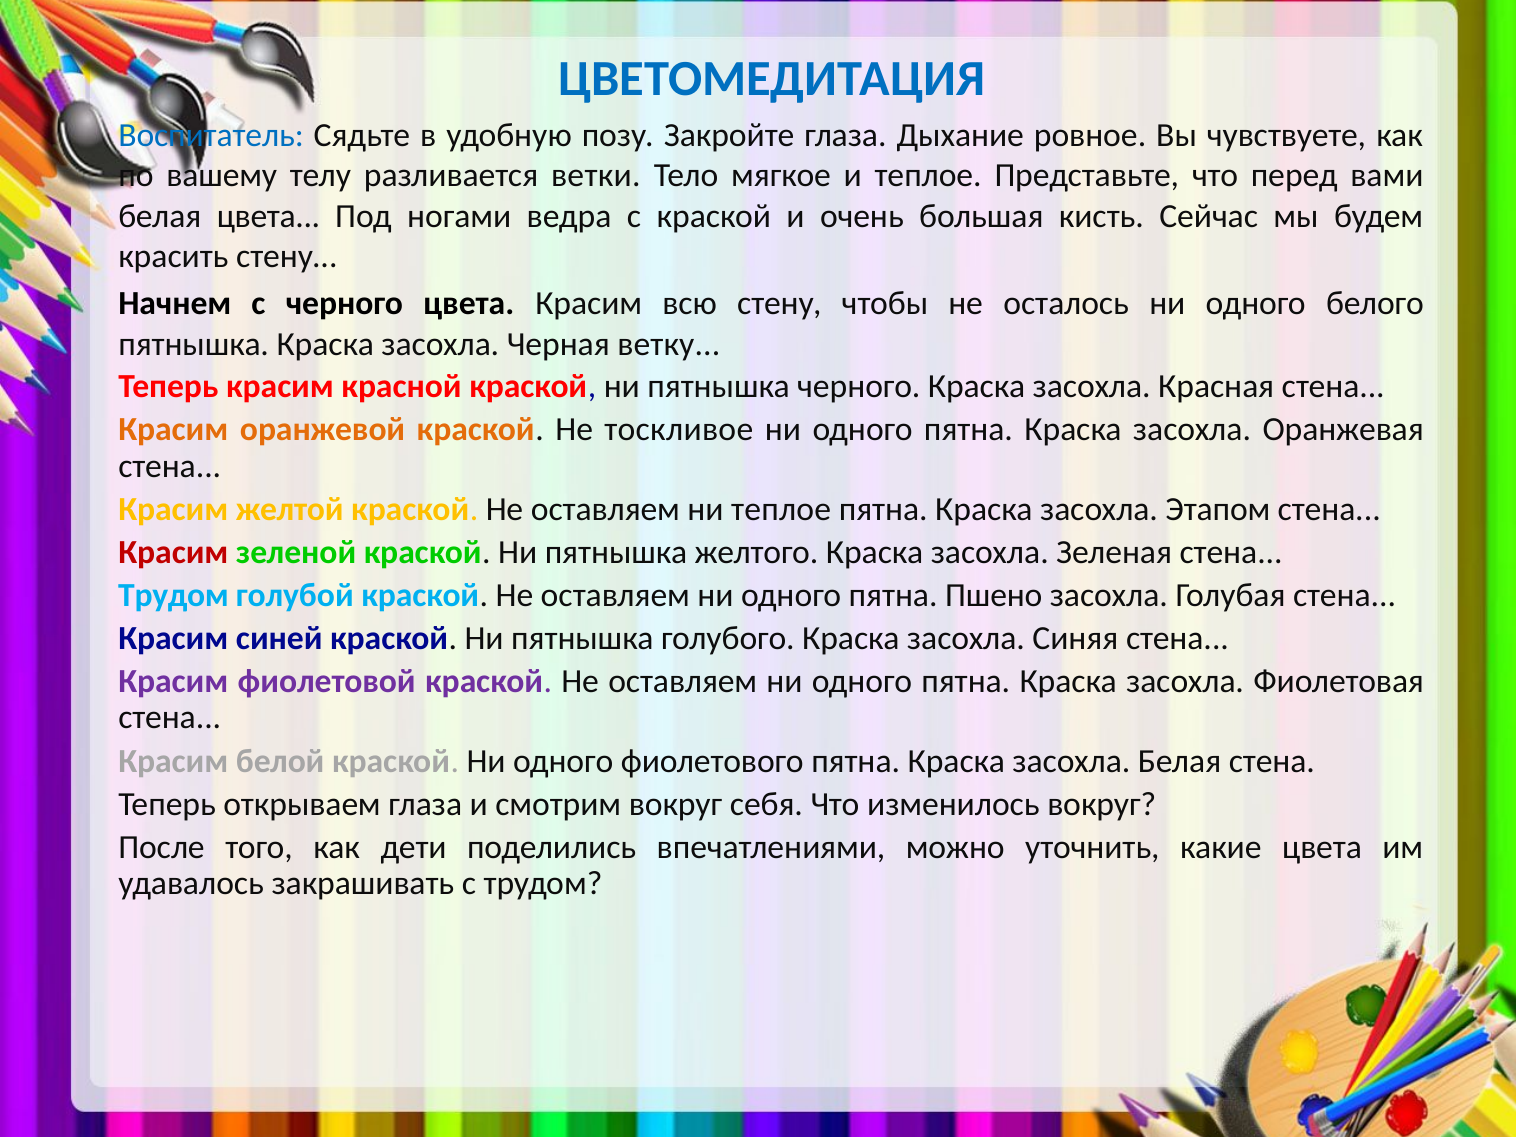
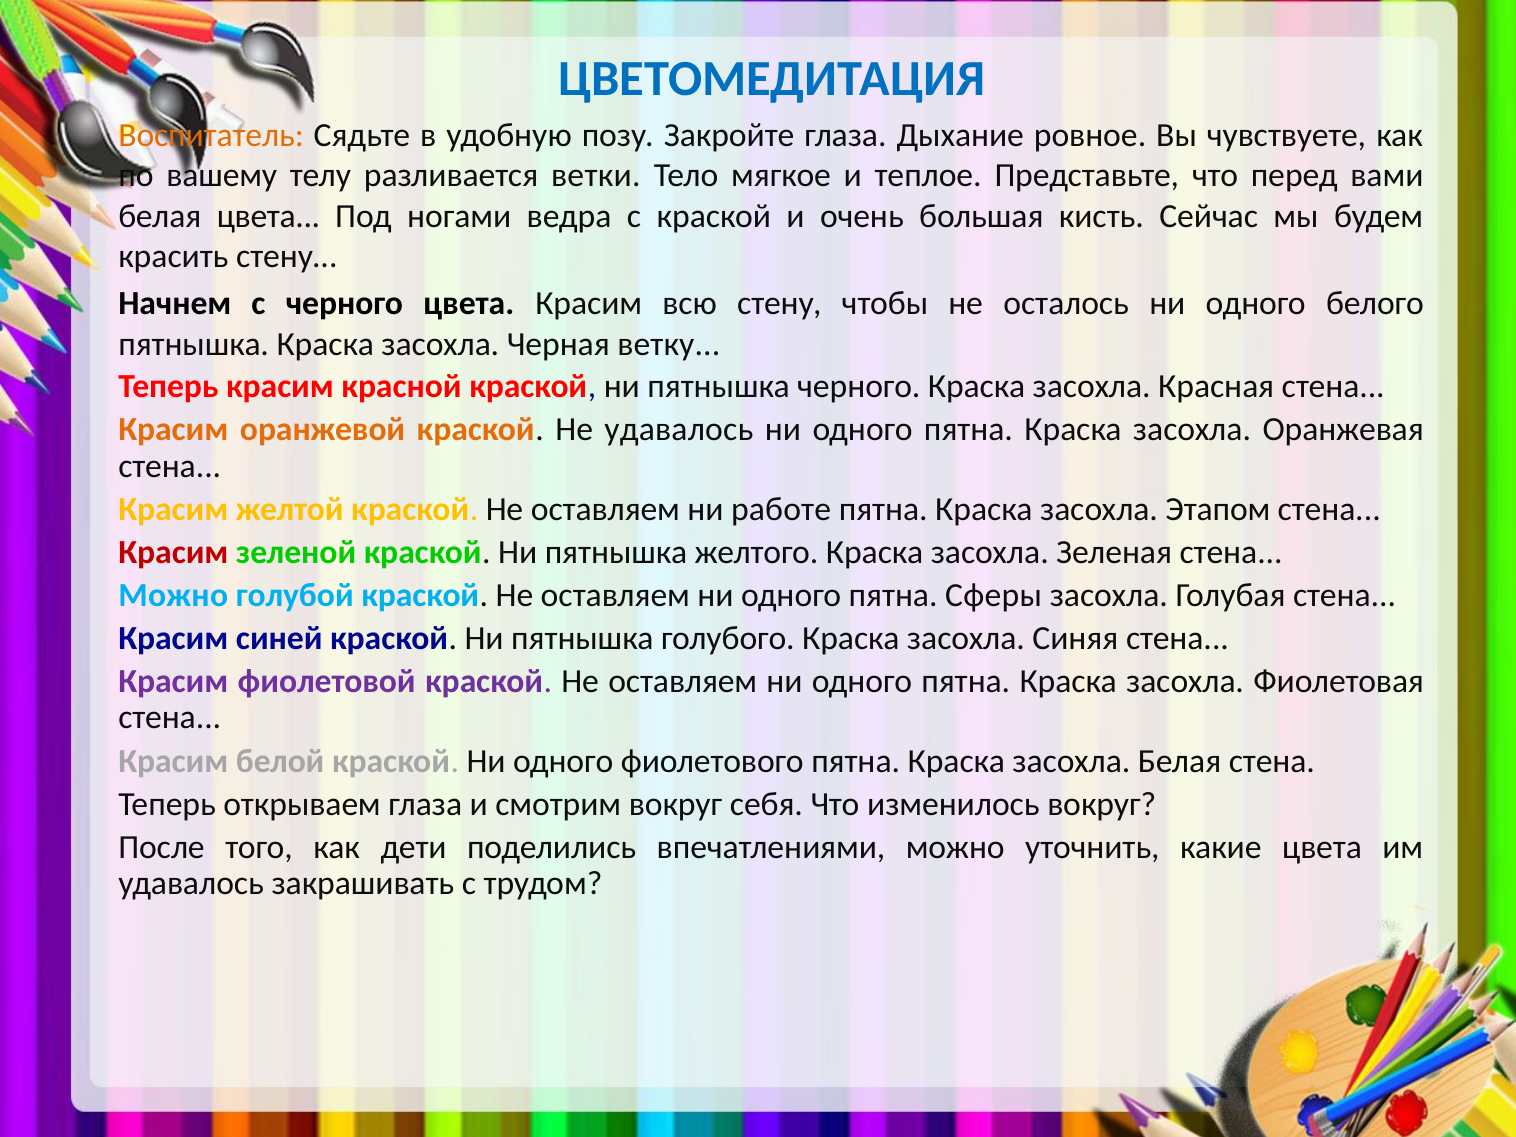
Воспитатель colour: blue -> orange
Не тоскливое: тоскливое -> удавалось
ни теплое: теплое -> работе
Трудом at (174, 595): Трудом -> Можно
Пшено: Пшено -> Сферы
